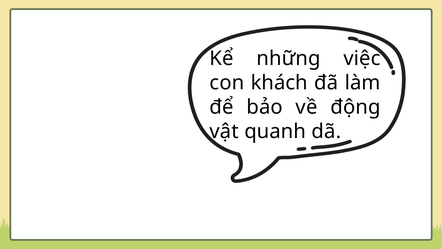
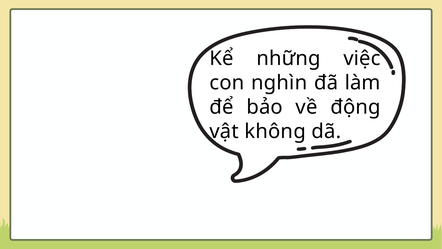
khách: khách -> nghìn
quanh: quanh -> không
